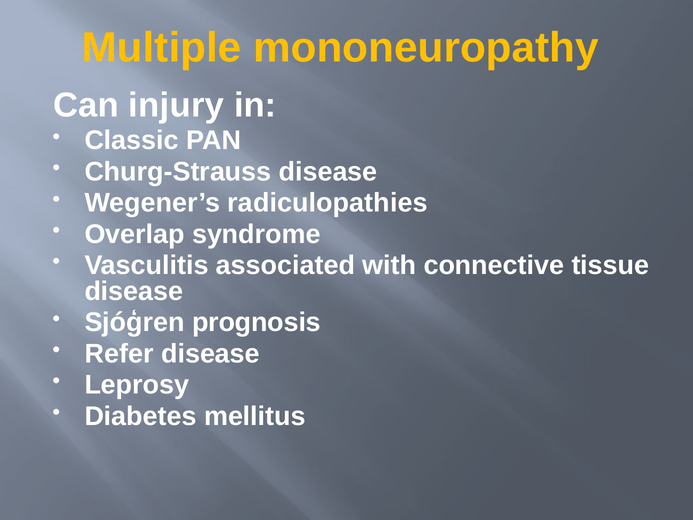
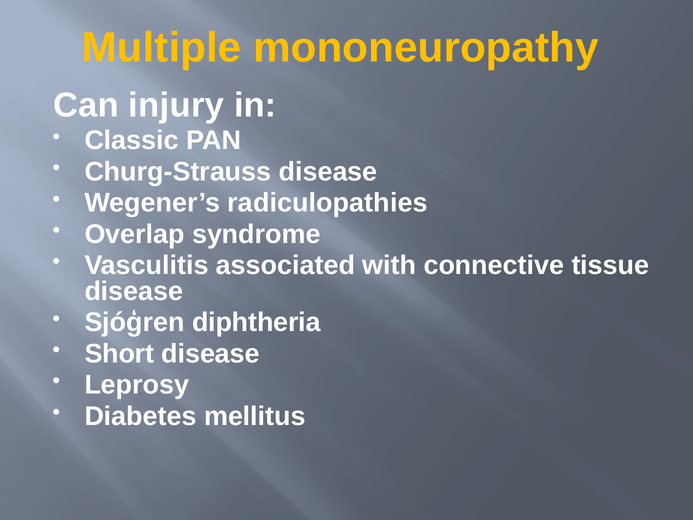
prognosis: prognosis -> diphtheria
Refer: Refer -> Short
